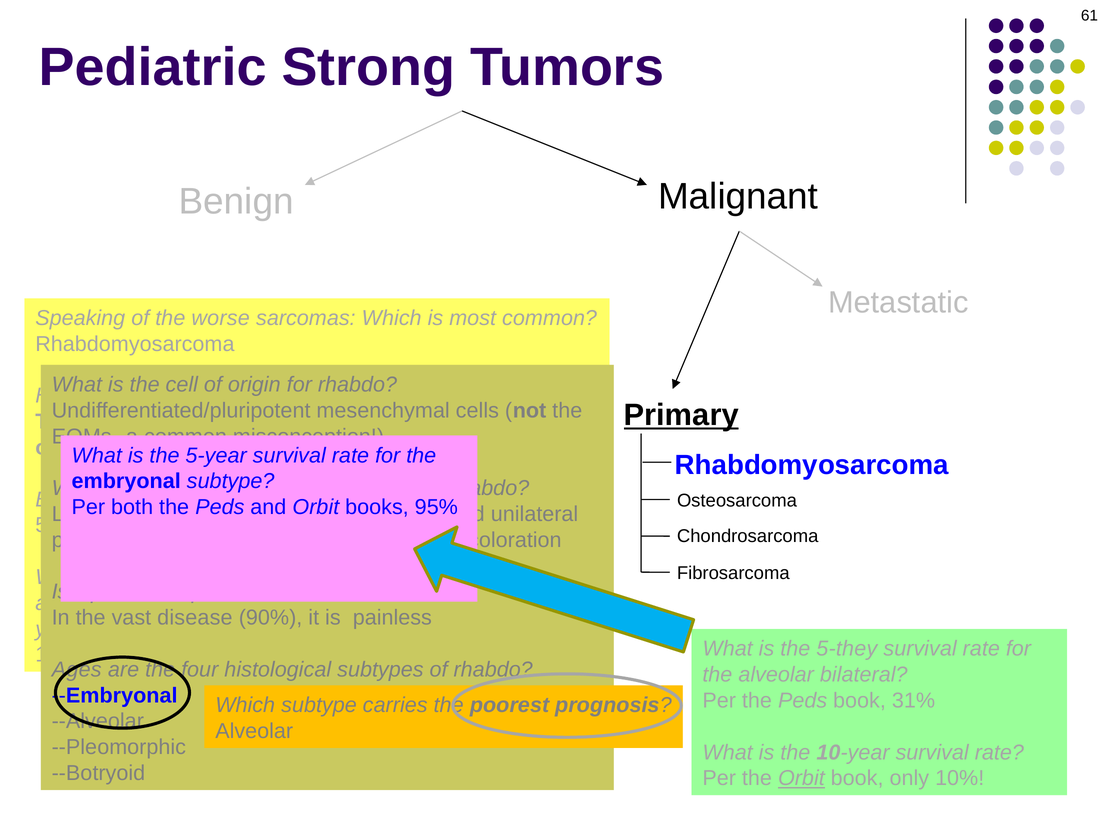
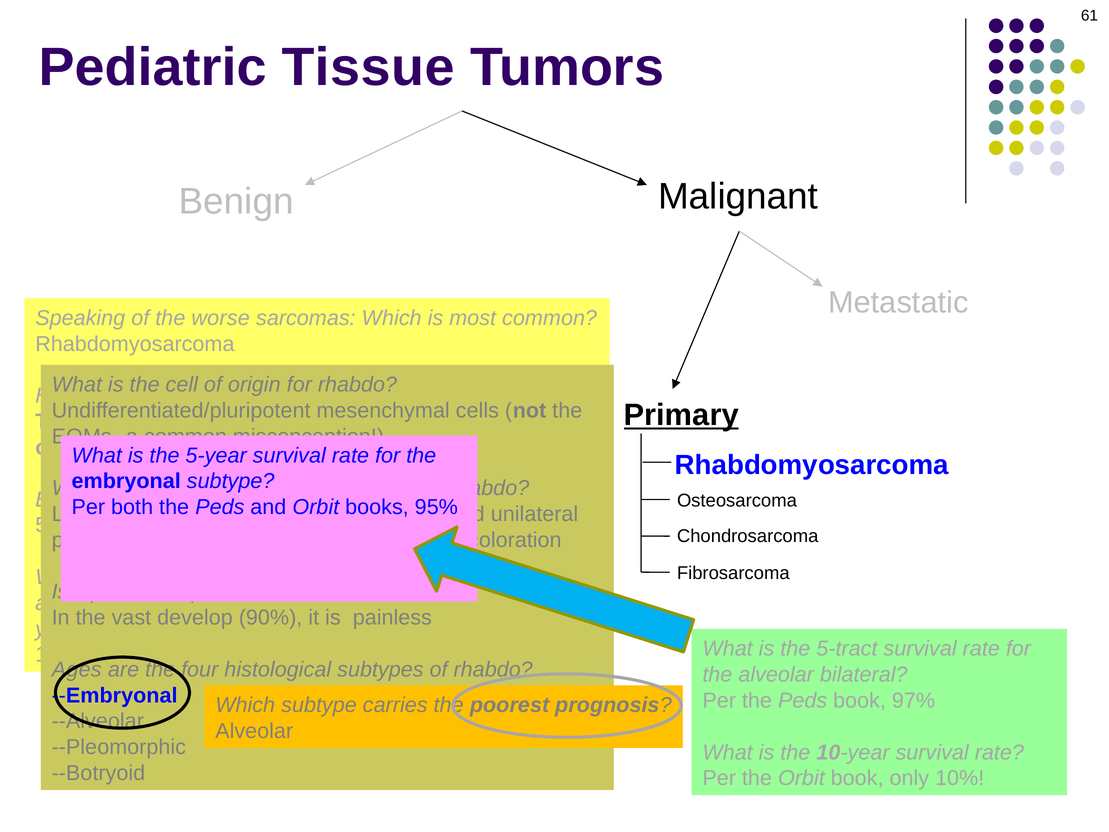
Strong: Strong -> Tissue
disease: disease -> develop
5-they: 5-they -> 5-tract
31%: 31% -> 97%
Orbit at (801, 778) underline: present -> none
